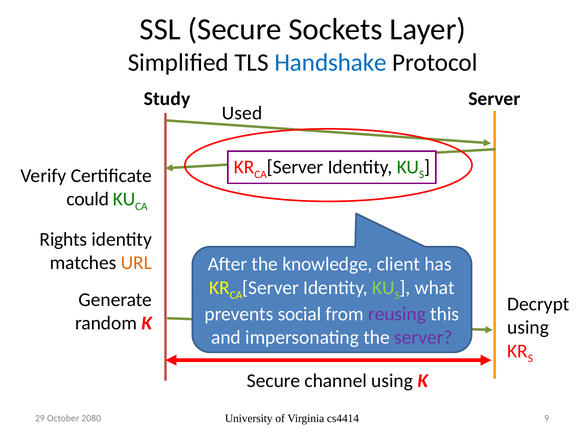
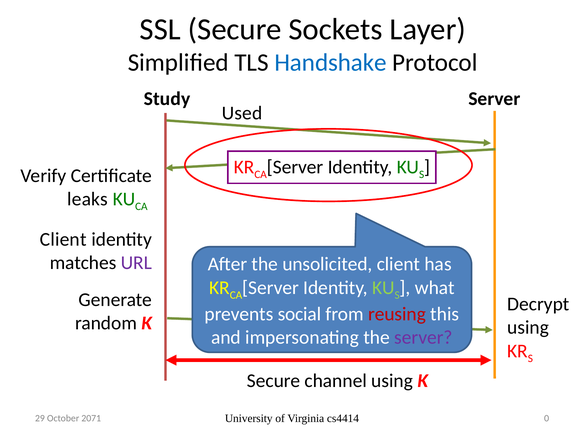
could: could -> leaks
Rights at (63, 239): Rights -> Client
URL colour: orange -> purple
knowledge: knowledge -> unsolicited
reusing colour: purple -> red
9: 9 -> 0
2080: 2080 -> 2071
